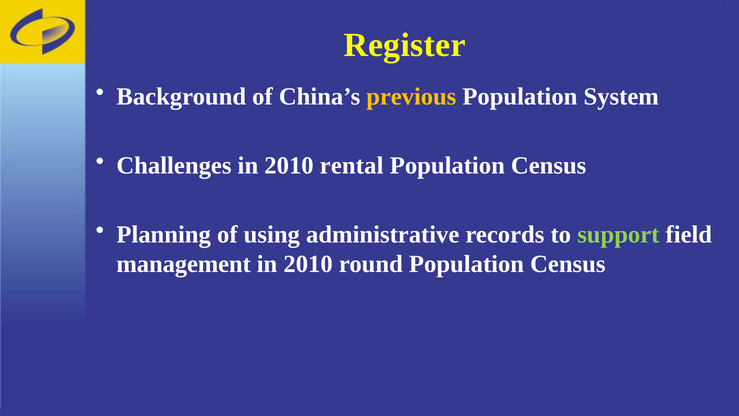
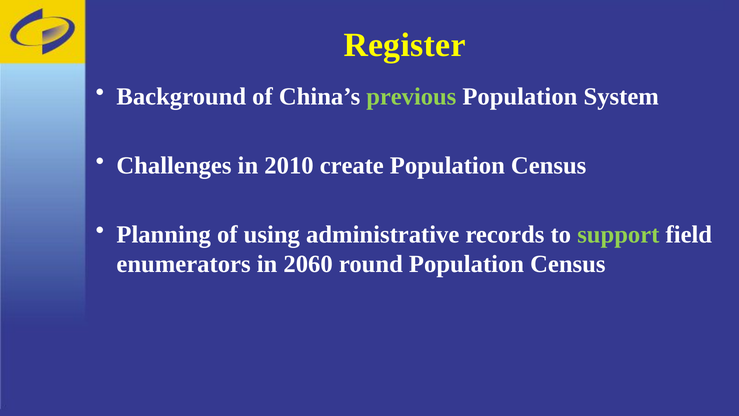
previous colour: yellow -> light green
rental: rental -> create
management: management -> enumerators
2010 at (308, 264): 2010 -> 2060
